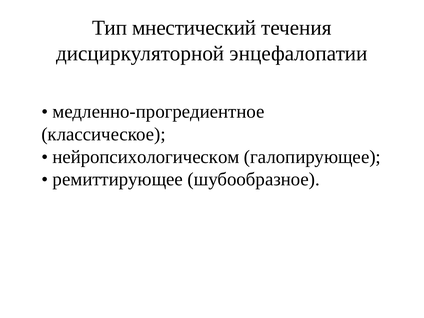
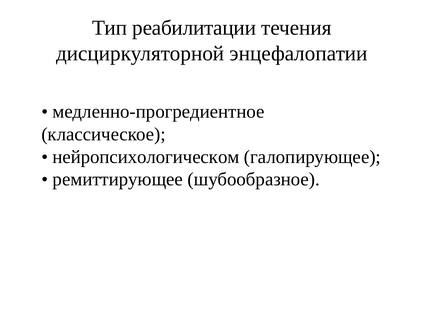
мнестический: мнестический -> реабилитации
